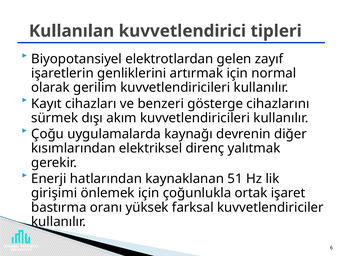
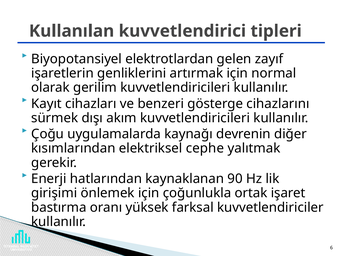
direnç: direnç -> cephe
51: 51 -> 90
